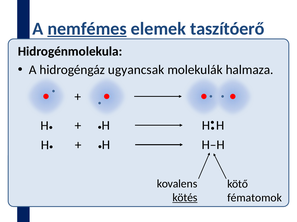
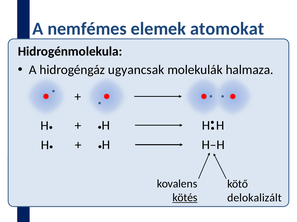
nemfémes underline: present -> none
taszítóerő: taszítóerő -> atomokat
fématomok: fématomok -> delokalizált
